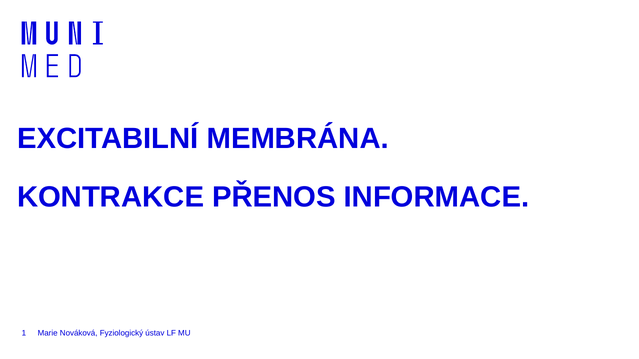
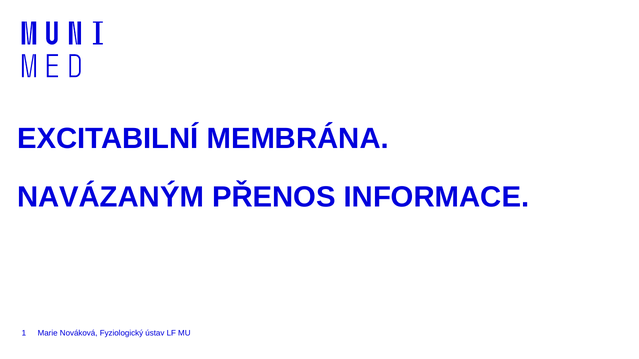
KONTRAKCE: KONTRAKCE -> NAVÁZANÝM
